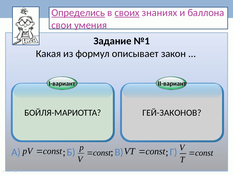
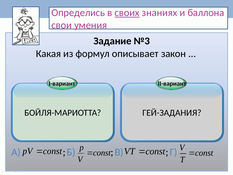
Определись underline: present -> none
№1: №1 -> №3
ГЕЙ-ЗАКОНОВ: ГЕЙ-ЗАКОНОВ -> ГЕЙ-ЗАДАНИЯ
